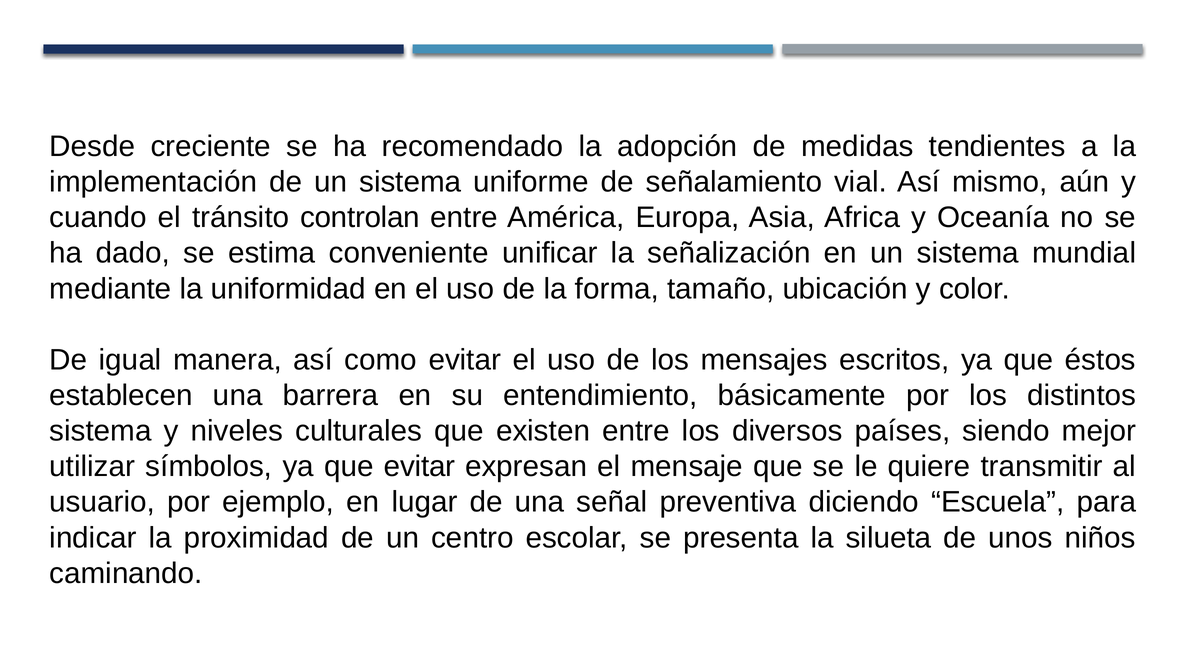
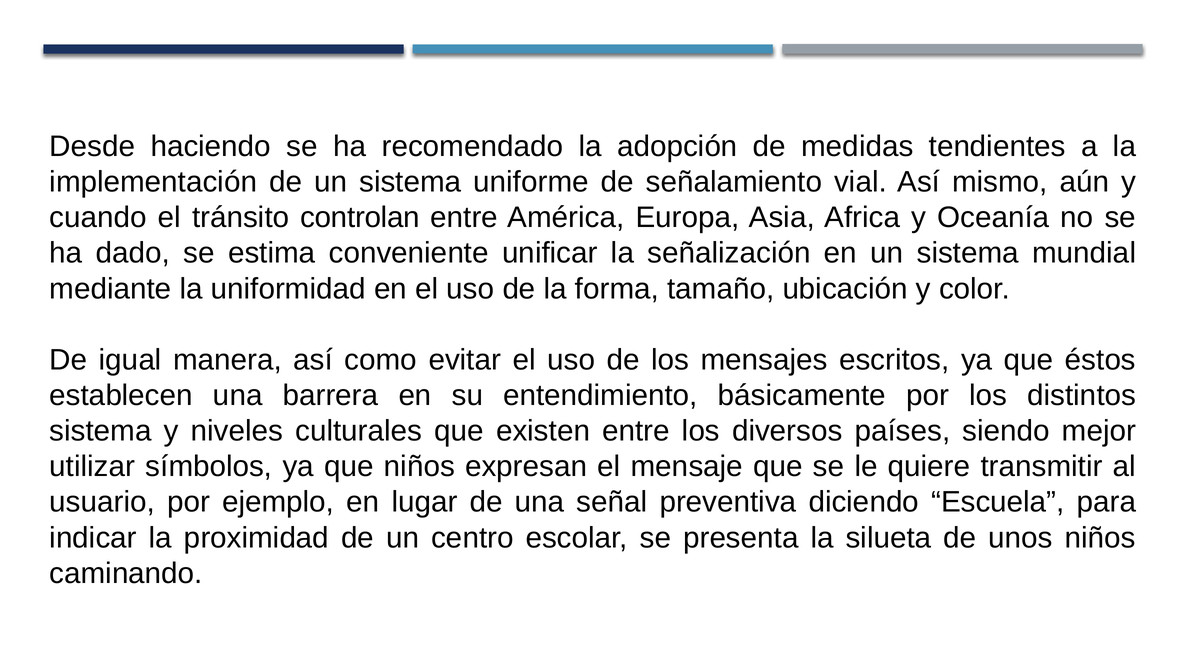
creciente: creciente -> haciendo
que evitar: evitar -> niños
